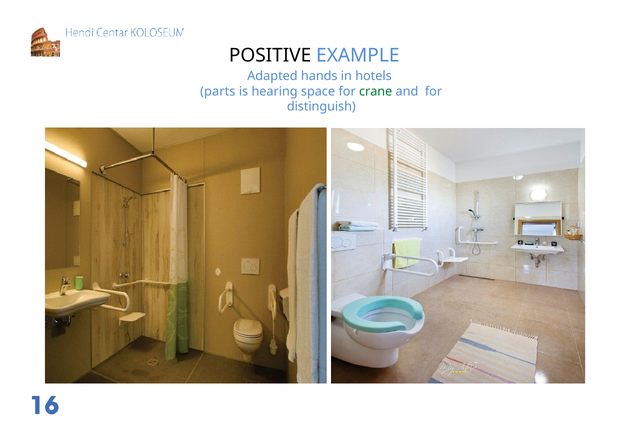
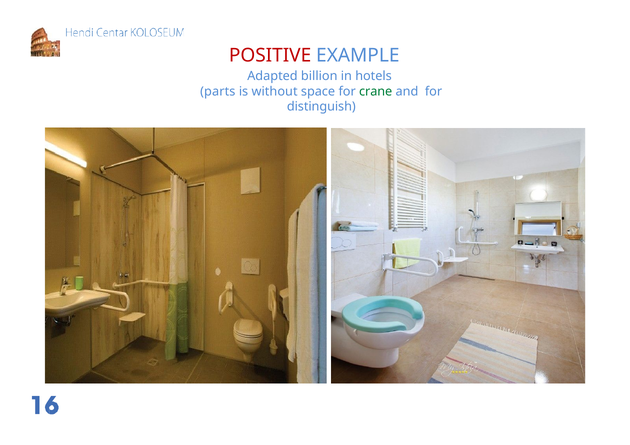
POSITIVE colour: black -> red
hands: hands -> billion
hearing: hearing -> without
